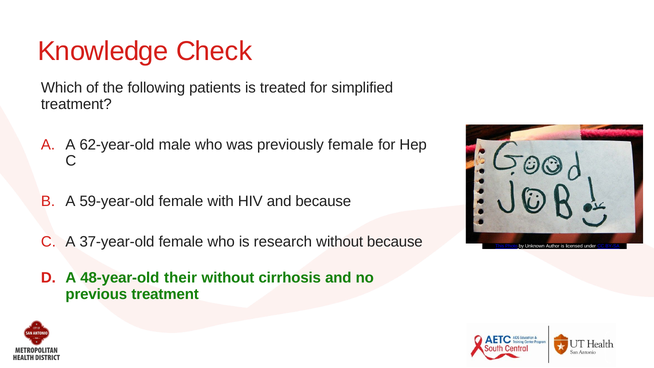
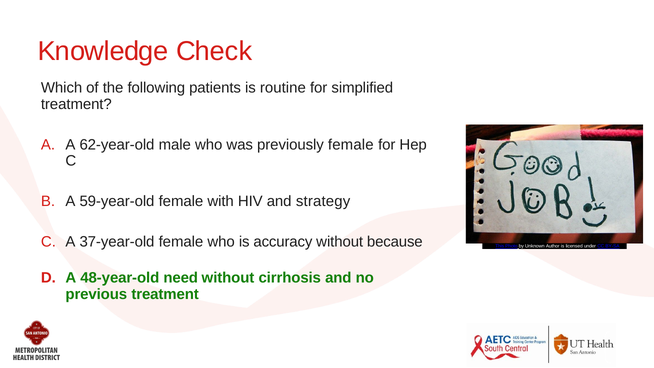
treated: treated -> routine
and because: because -> strategy
research: research -> accuracy
their: their -> need
